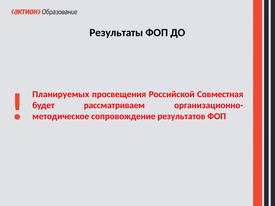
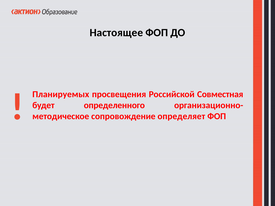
Результаты: Результаты -> Настоящее
рассматриваем: рассматриваем -> определенного
результатов: результатов -> определяет
